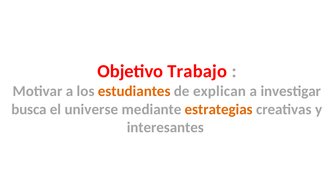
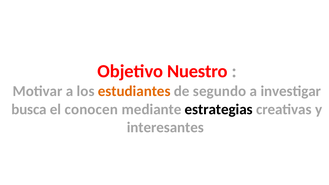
Trabajo: Trabajo -> Nuestro
explican: explican -> segundo
universe: universe -> conocen
estrategias colour: orange -> black
